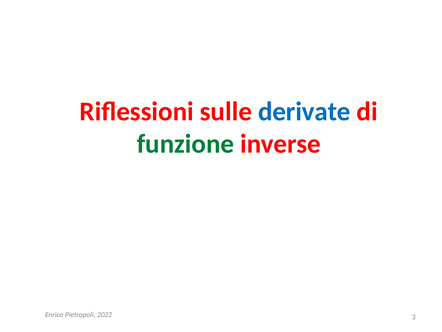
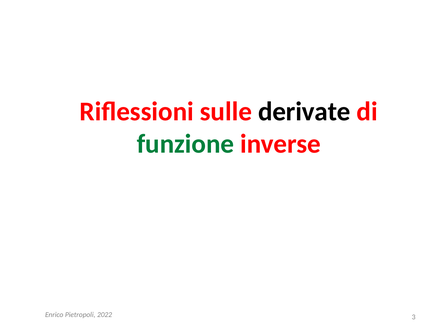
derivate colour: blue -> black
